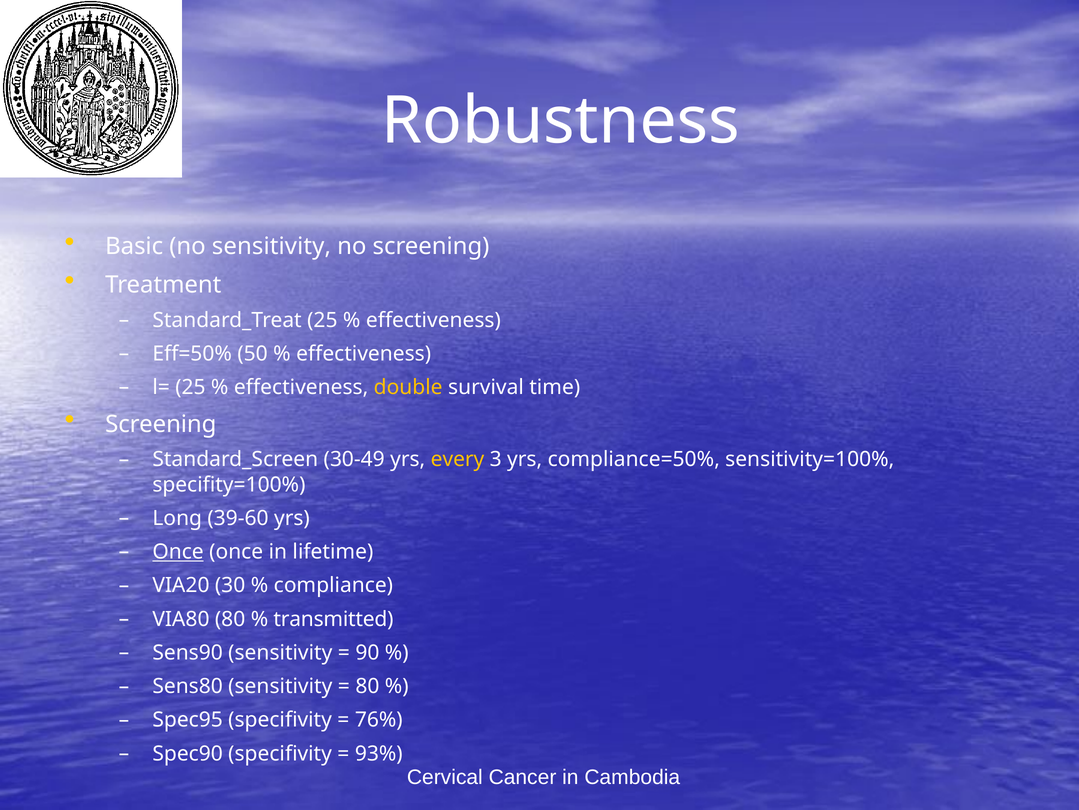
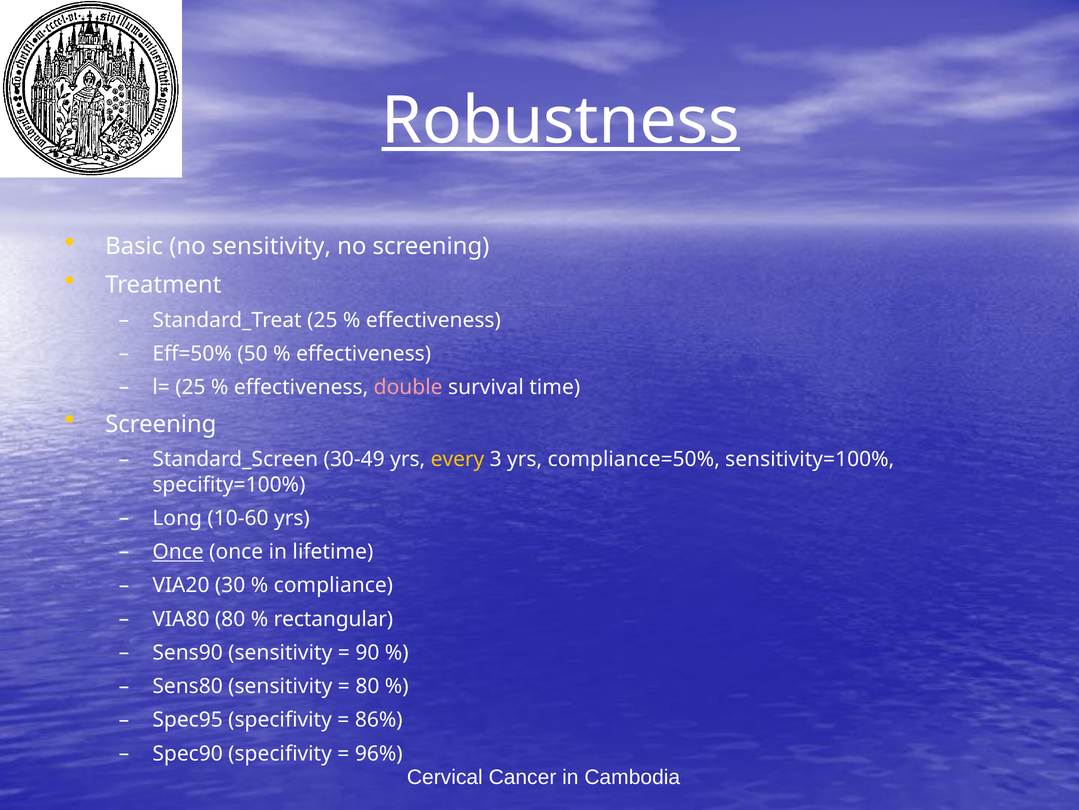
Robustness underline: none -> present
double colour: yellow -> pink
39-60: 39-60 -> 10-60
transmitted: transmitted -> rectangular
76%: 76% -> 86%
93%: 93% -> 96%
